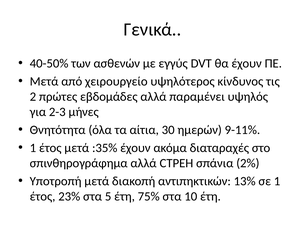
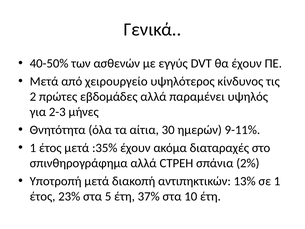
75%: 75% -> 37%
